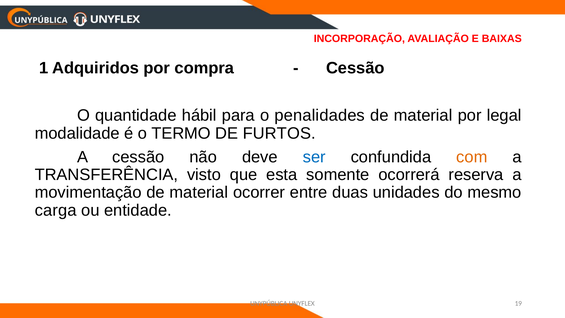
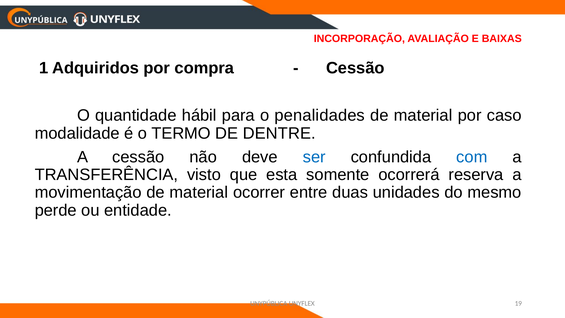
legal: legal -> caso
FURTOS: FURTOS -> DENTRE
com colour: orange -> blue
carga: carga -> perde
